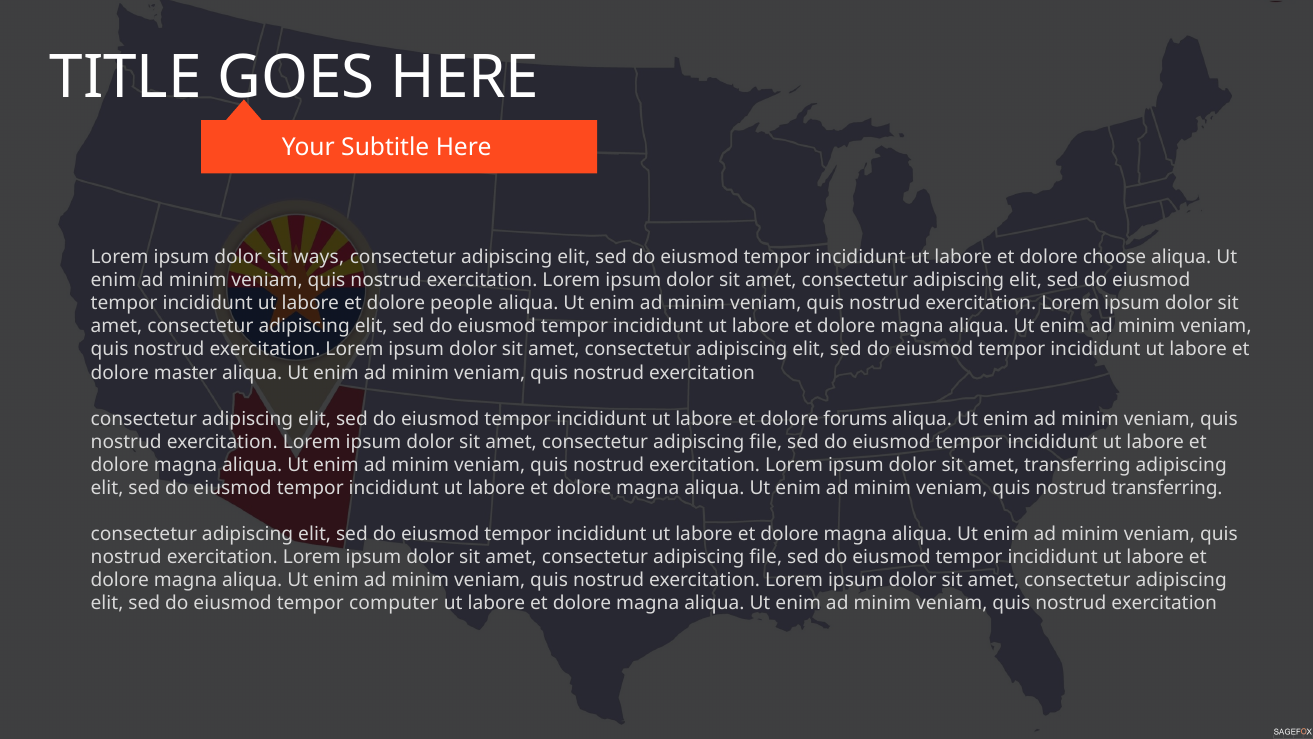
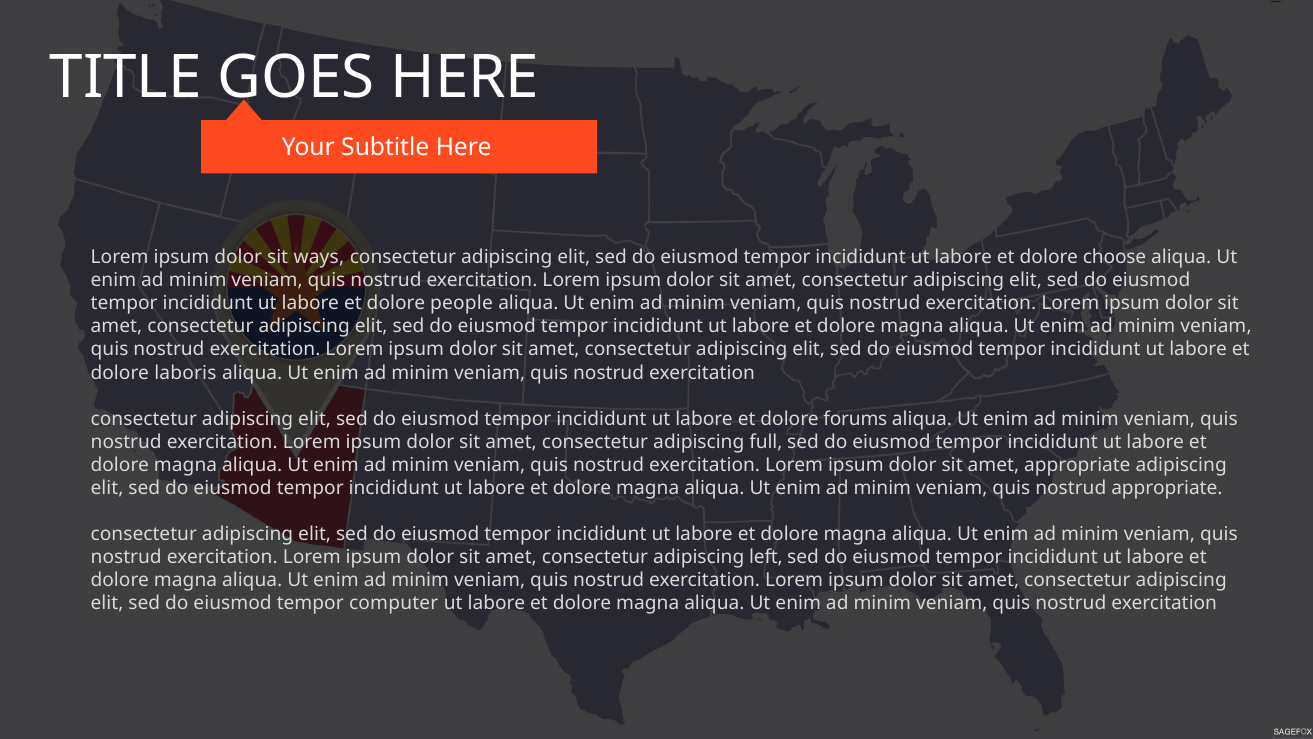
master: master -> laboris
file at (766, 441): file -> full
amet transferring: transferring -> appropriate
nostrud transferring: transferring -> appropriate
file at (766, 556): file -> left
